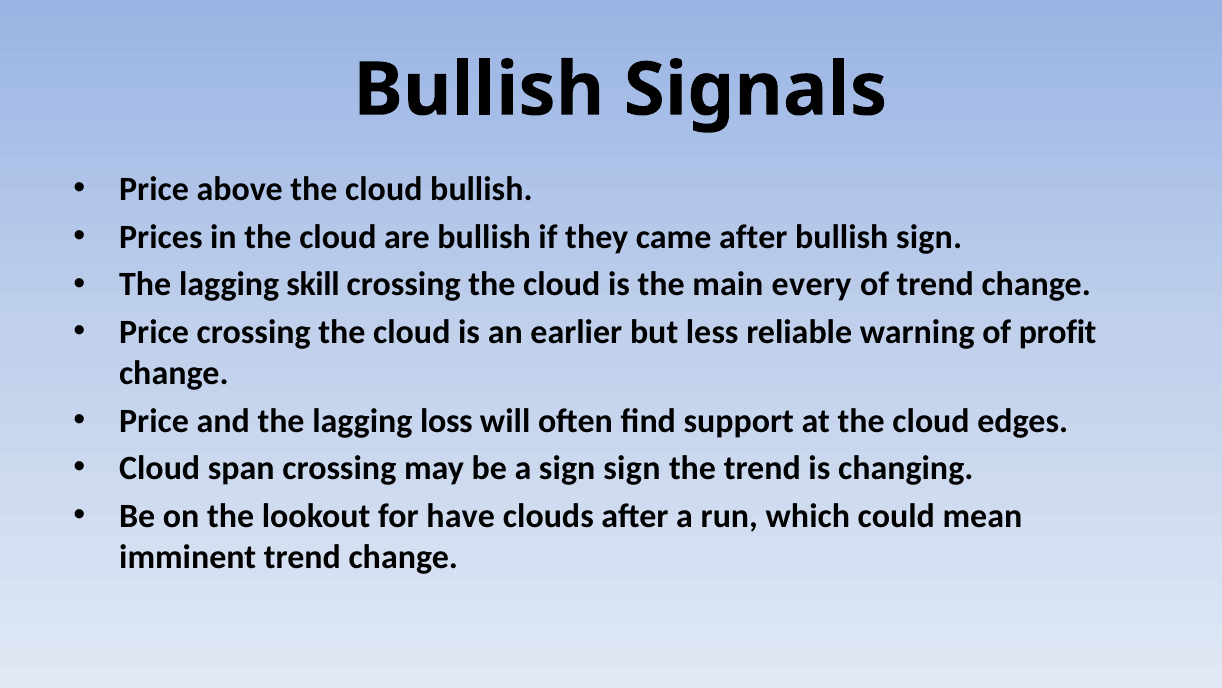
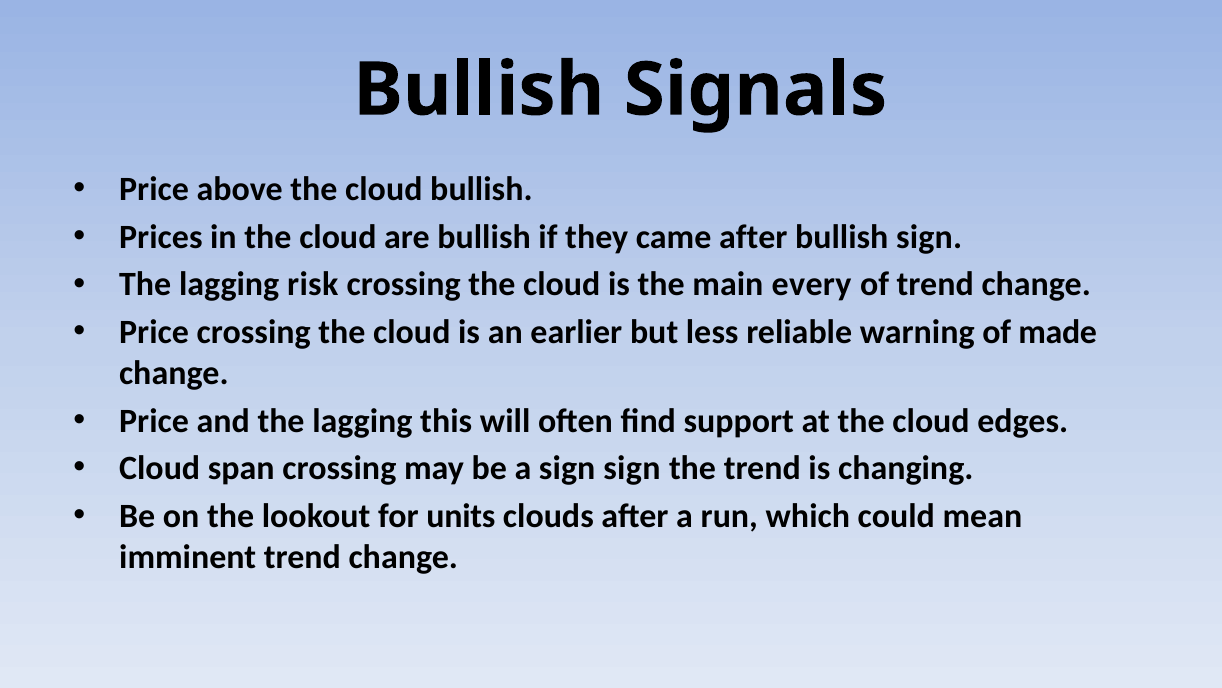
skill: skill -> risk
profit: profit -> made
loss: loss -> this
have: have -> units
